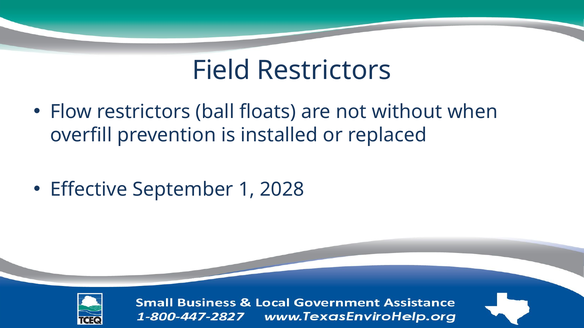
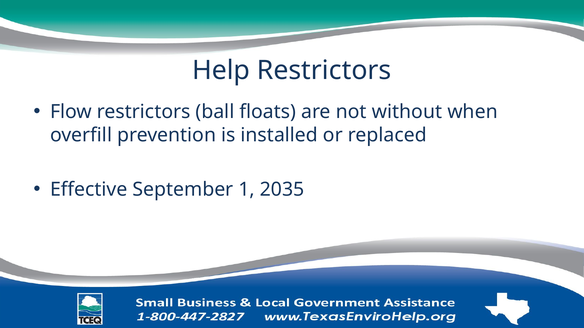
Field: Field -> Help
2028: 2028 -> 2035
